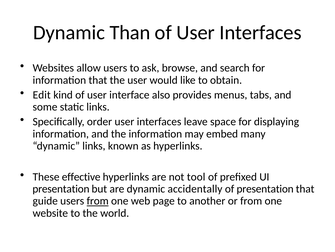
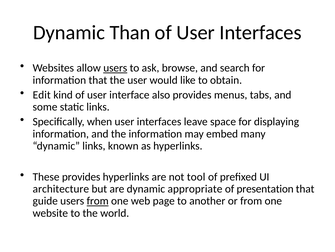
users at (115, 68) underline: none -> present
order: order -> when
These effective: effective -> provides
presentation at (61, 188): presentation -> architecture
accidentally: accidentally -> appropriate
